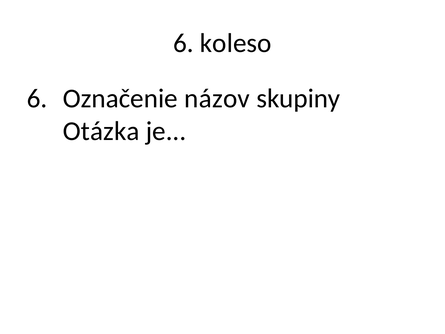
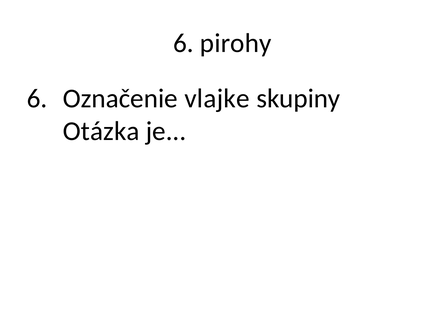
koleso: koleso -> pirohy
názov: názov -> vlajke
